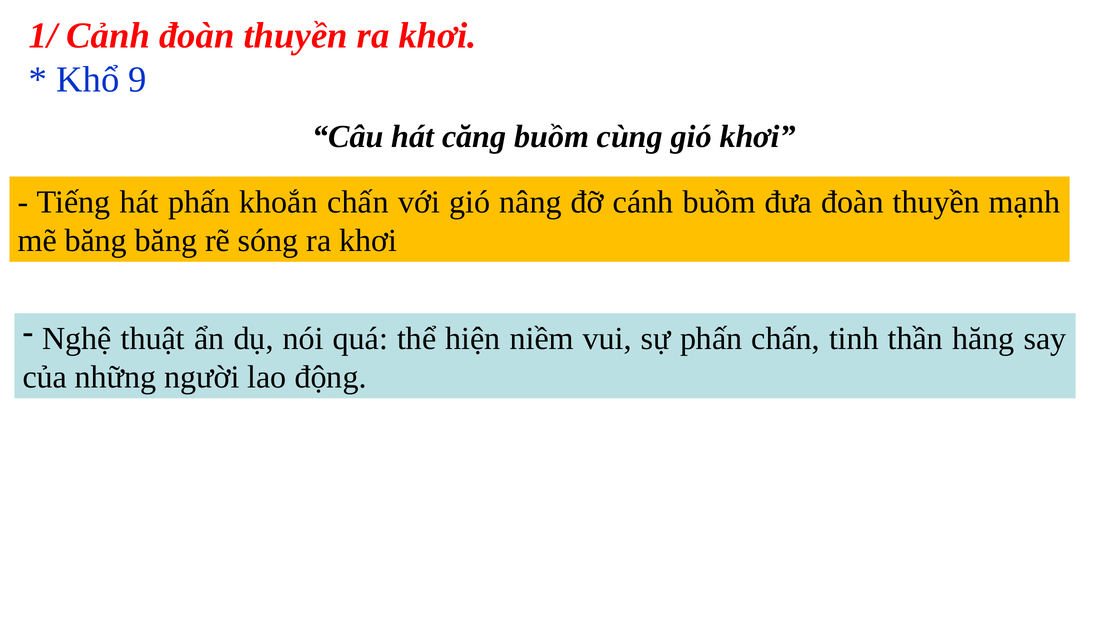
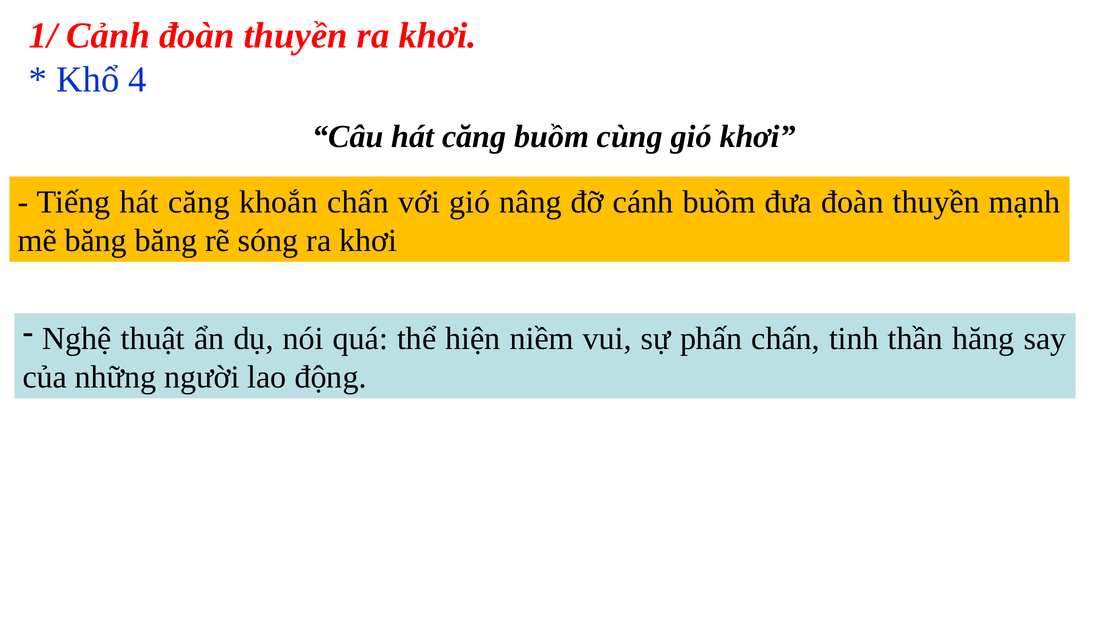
9: 9 -> 4
Tiếng hát phấn: phấn -> căng
